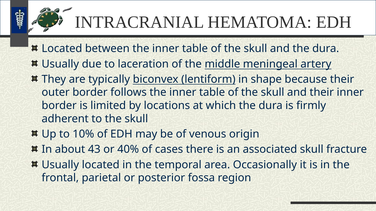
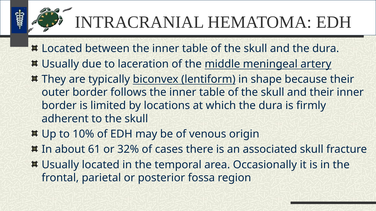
43: 43 -> 61
40%: 40% -> 32%
